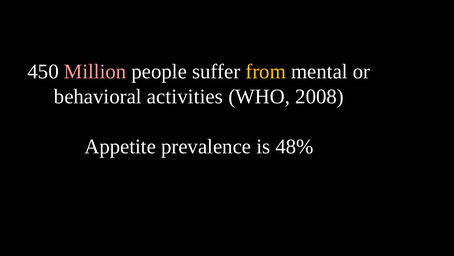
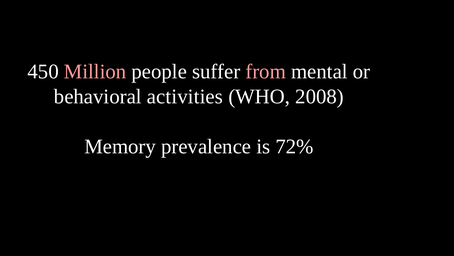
from colour: yellow -> pink
Appetite: Appetite -> Memory
48%: 48% -> 72%
